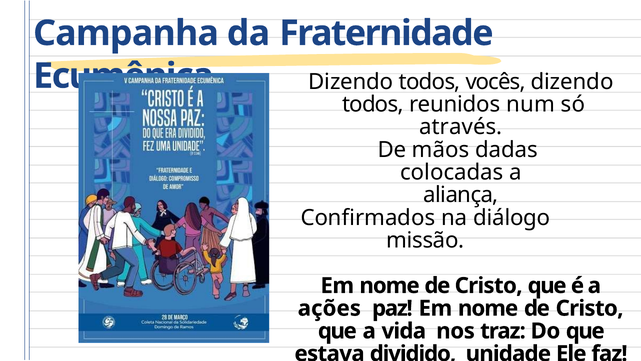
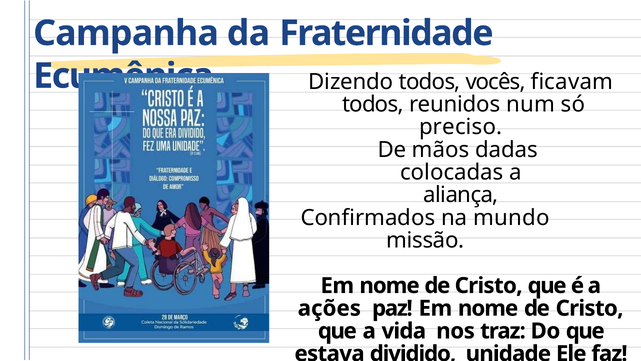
vocês dizendo: dizendo -> ficavam
através: através -> preciso
diálogo: diálogo -> mundo
